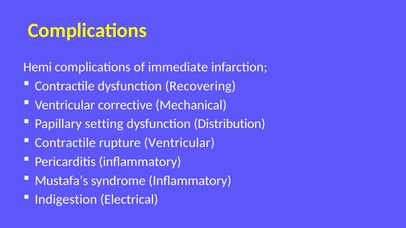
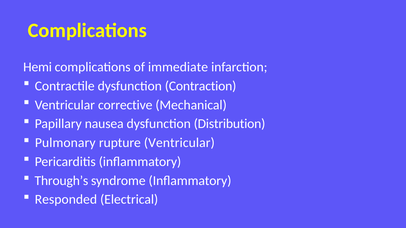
Recovering: Recovering -> Contraction
setting: setting -> nausea
Contractile at (65, 143): Contractile -> Pulmonary
Mustafa’s: Mustafa’s -> Through’s
Indigestion: Indigestion -> Responded
